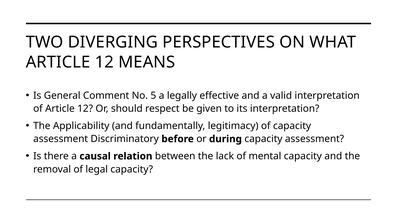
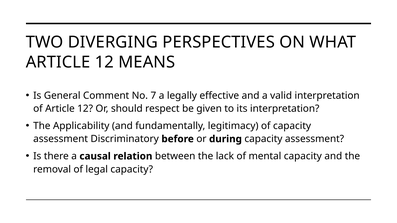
5: 5 -> 7
